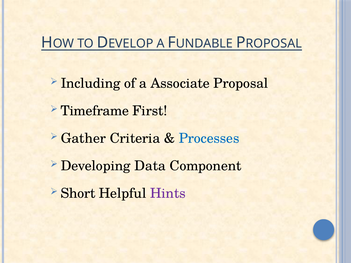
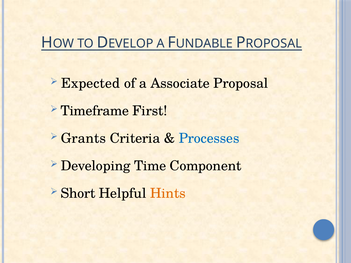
Including: Including -> Expected
Gather: Gather -> Grants
Data: Data -> Time
Hints colour: purple -> orange
